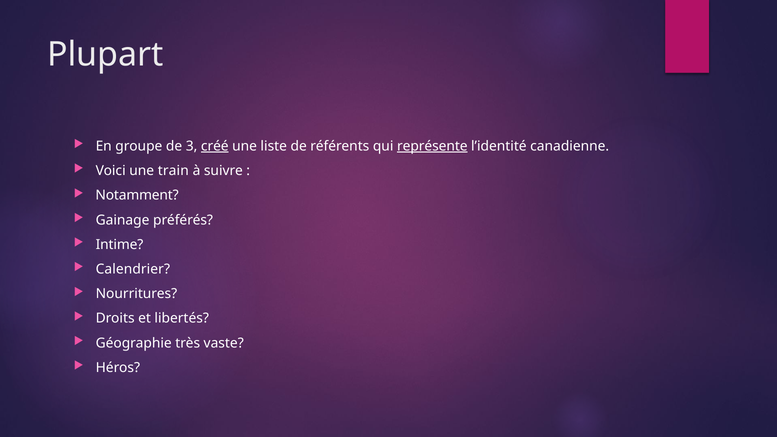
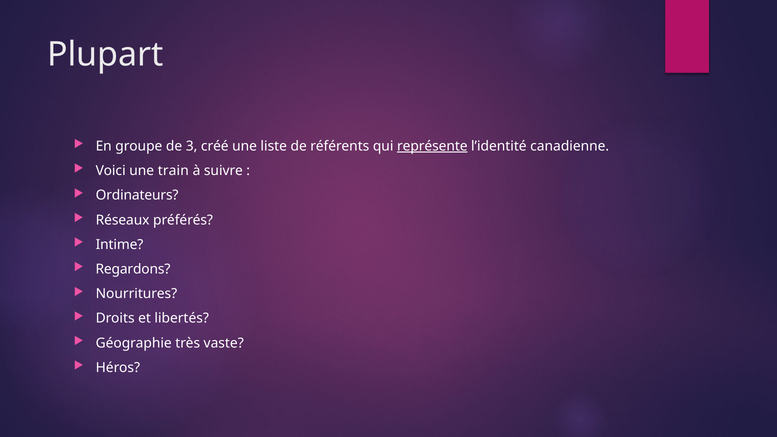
créé underline: present -> none
Notamment: Notamment -> Ordinateurs
Gainage: Gainage -> Réseaux
Calendrier: Calendrier -> Regardons
